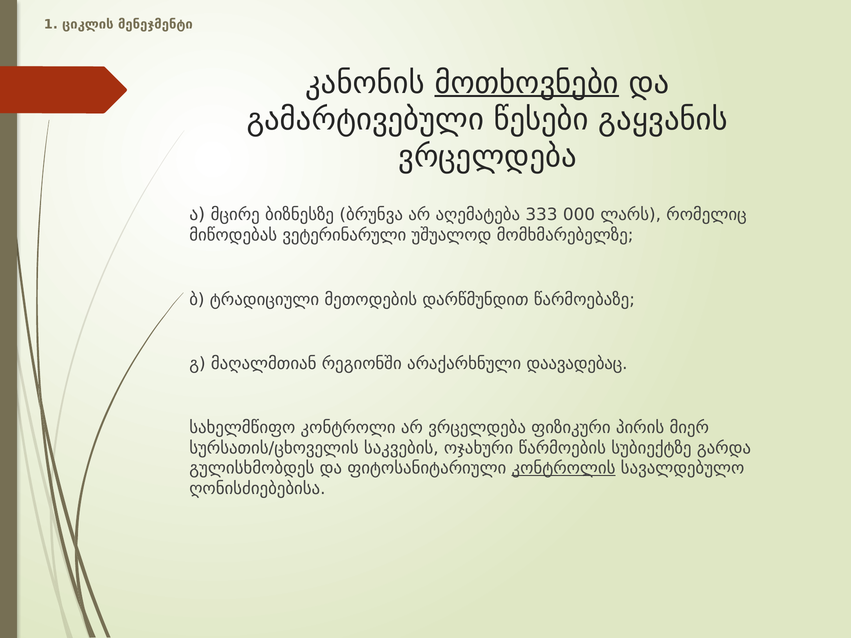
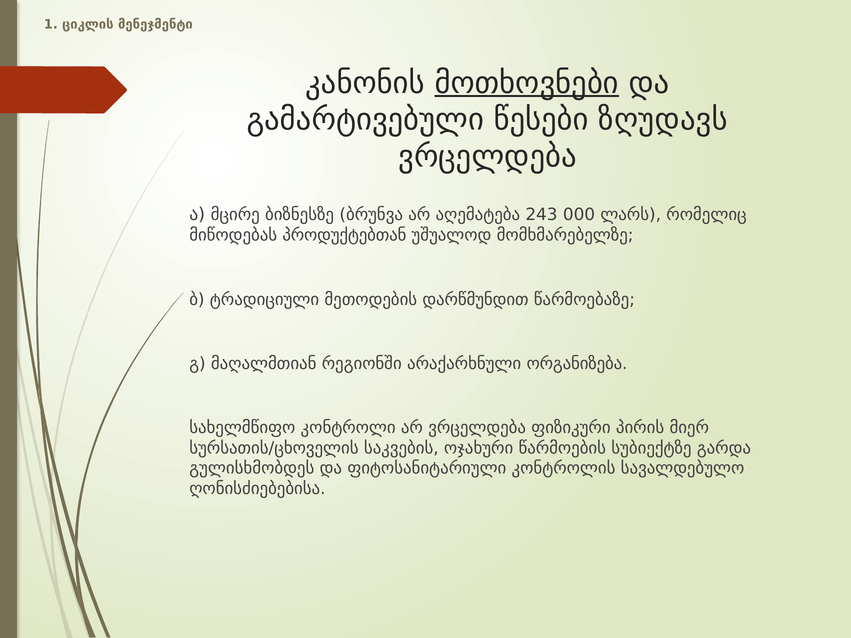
გაყვანის: გაყვანის -> ზღუდავს
333: 333 -> 243
ვეტერინარული: ვეტერინარული -> პროდუქტებთან
დაავადებაც: დაავადებაც -> ორგანიზება
კონტროლის underline: present -> none
